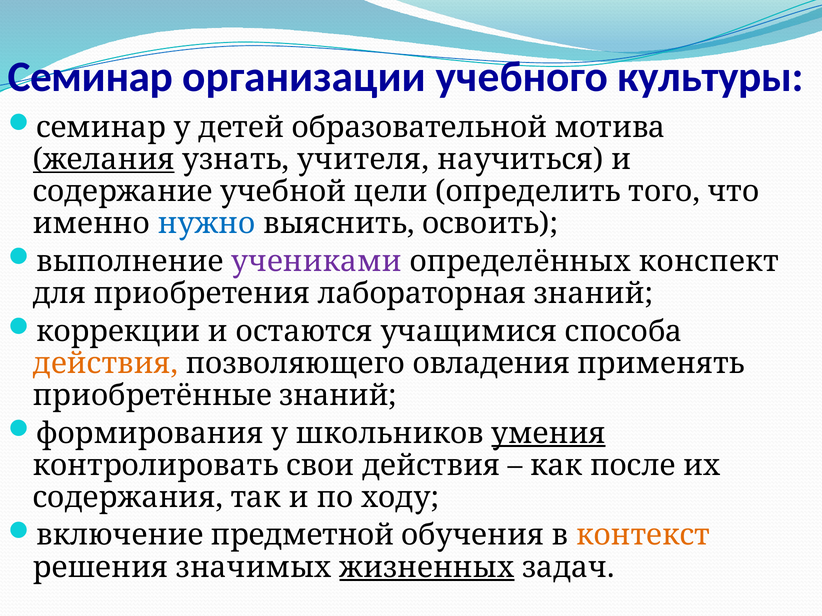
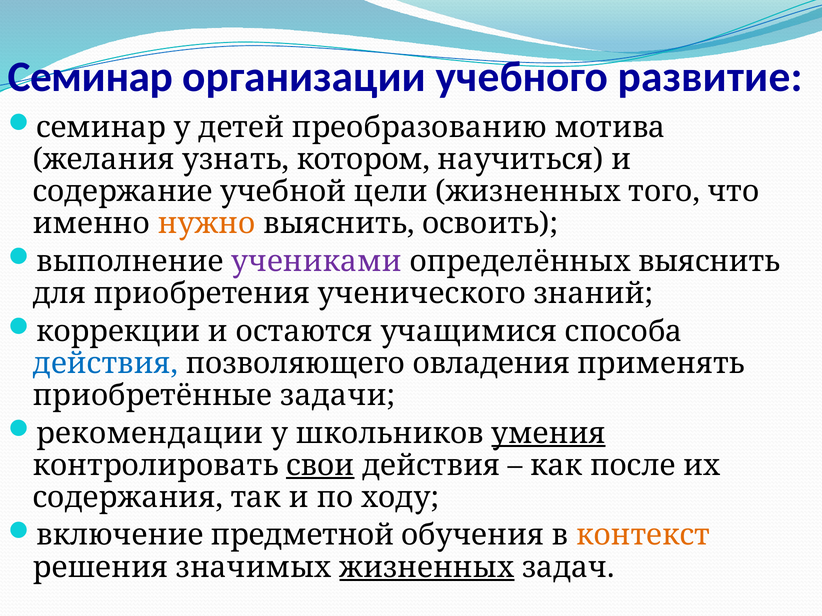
культуры: культуры -> развитие
образовательной: образовательной -> преобразованию
желания underline: present -> none
учителя: учителя -> котором
цели определить: определить -> жизненных
нужно colour: blue -> orange
определённых конспект: конспект -> выяснить
лабораторная: лабораторная -> ученического
действия at (105, 364) colour: orange -> blue
приобретённые знаний: знаний -> задачи
формирования: формирования -> рекомендации
свои underline: none -> present
